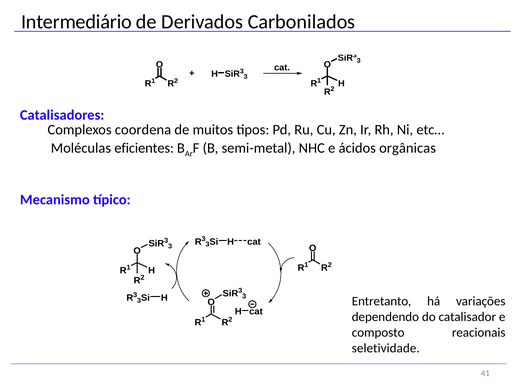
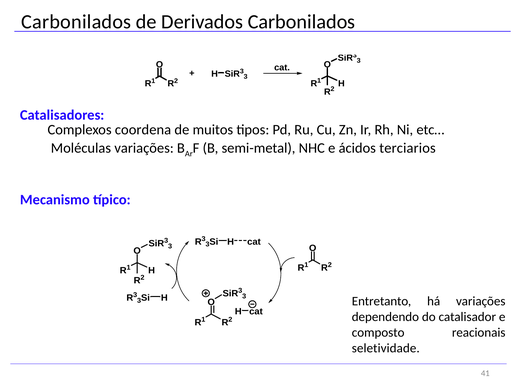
Intermediário at (76, 22): Intermediário -> Carbonilados
Moléculas eficientes: eficientes -> variações
orgânicas: orgânicas -> terciarios
